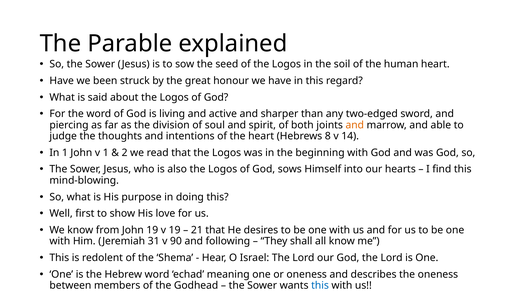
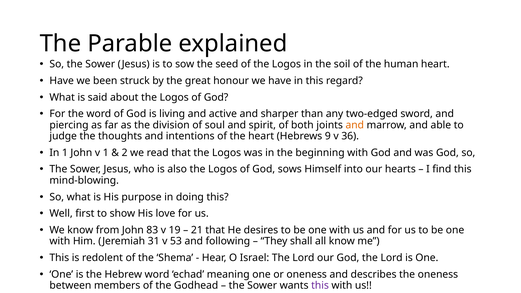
8: 8 -> 9
14: 14 -> 36
John 19: 19 -> 83
90: 90 -> 53
this at (320, 286) colour: blue -> purple
